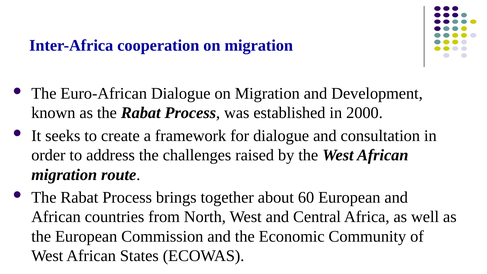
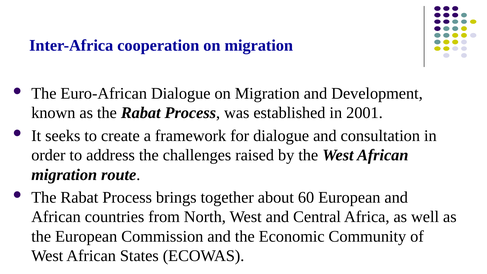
2000: 2000 -> 2001
